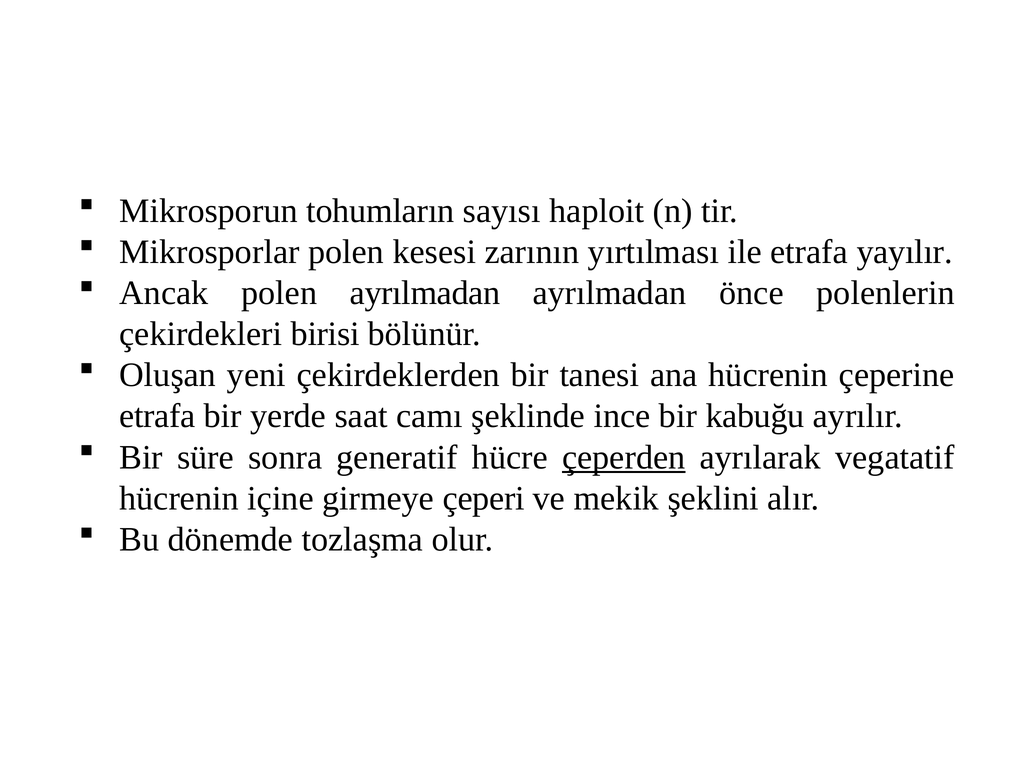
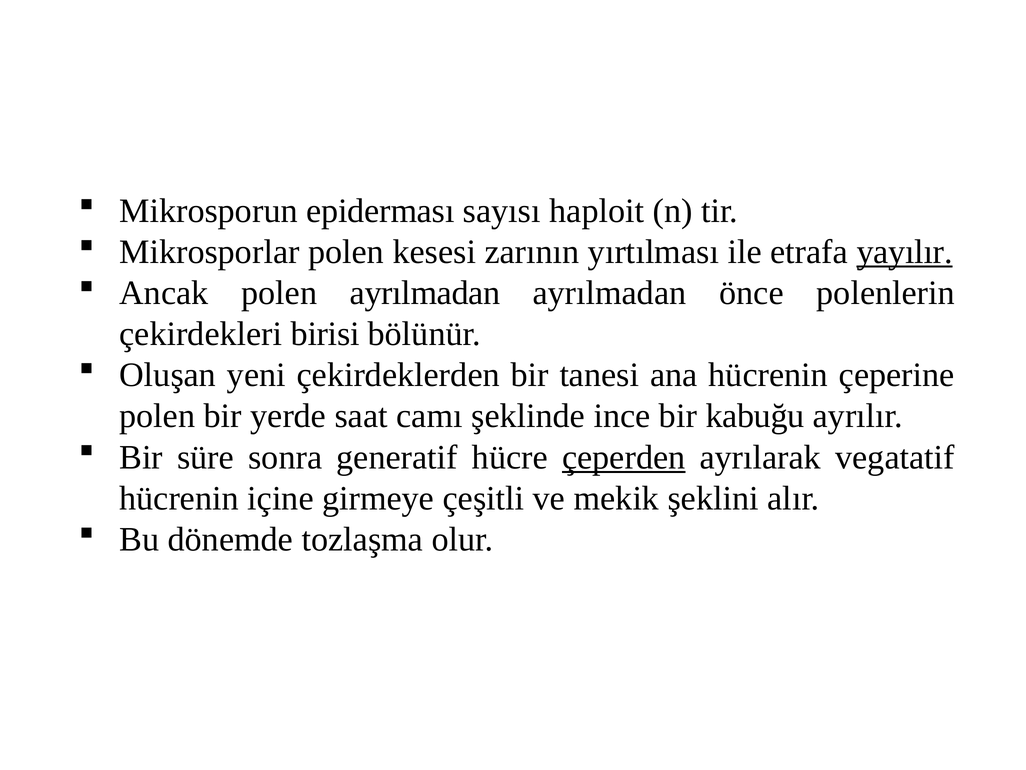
tohumların: tohumların -> epiderması
yayılır underline: none -> present
etrafa at (157, 416): etrafa -> polen
çeperi: çeperi -> çeşitli
